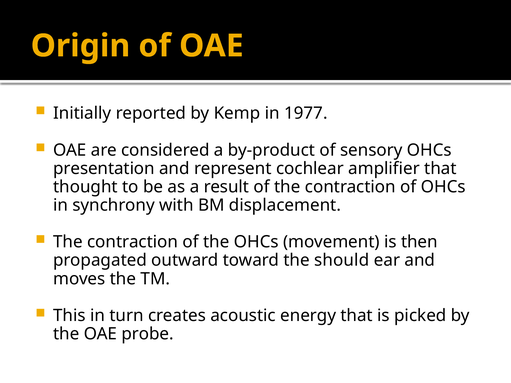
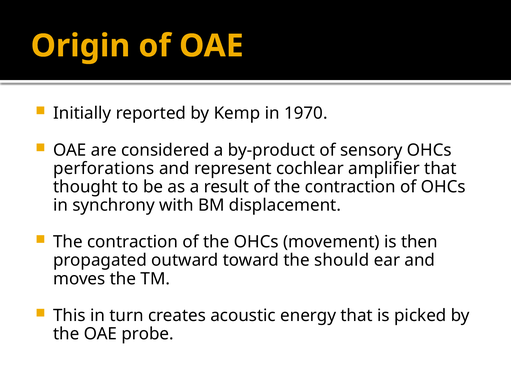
1977: 1977 -> 1970
presentation: presentation -> perforations
